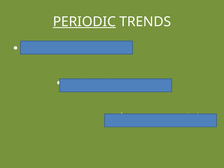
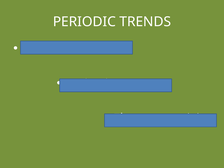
PERIODIC underline: present -> none
